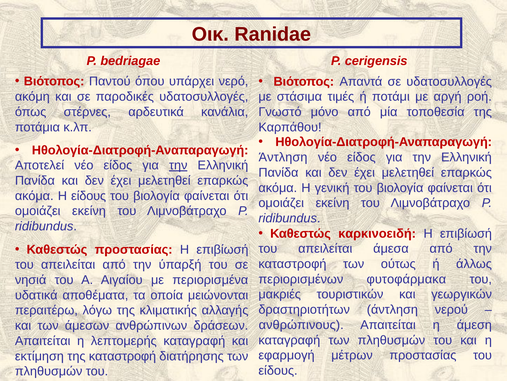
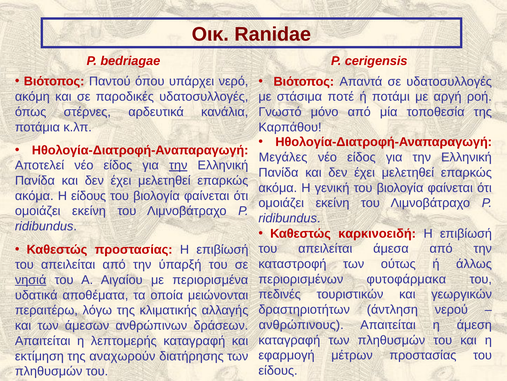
τιμές: τιμές -> ποτέ
Άντληση at (283, 157): Άντληση -> Μεγάλες
νησιά underline: none -> present
μακριές: μακριές -> πεδινές
της καταστροφή: καταστροφή -> αναχωρούν
